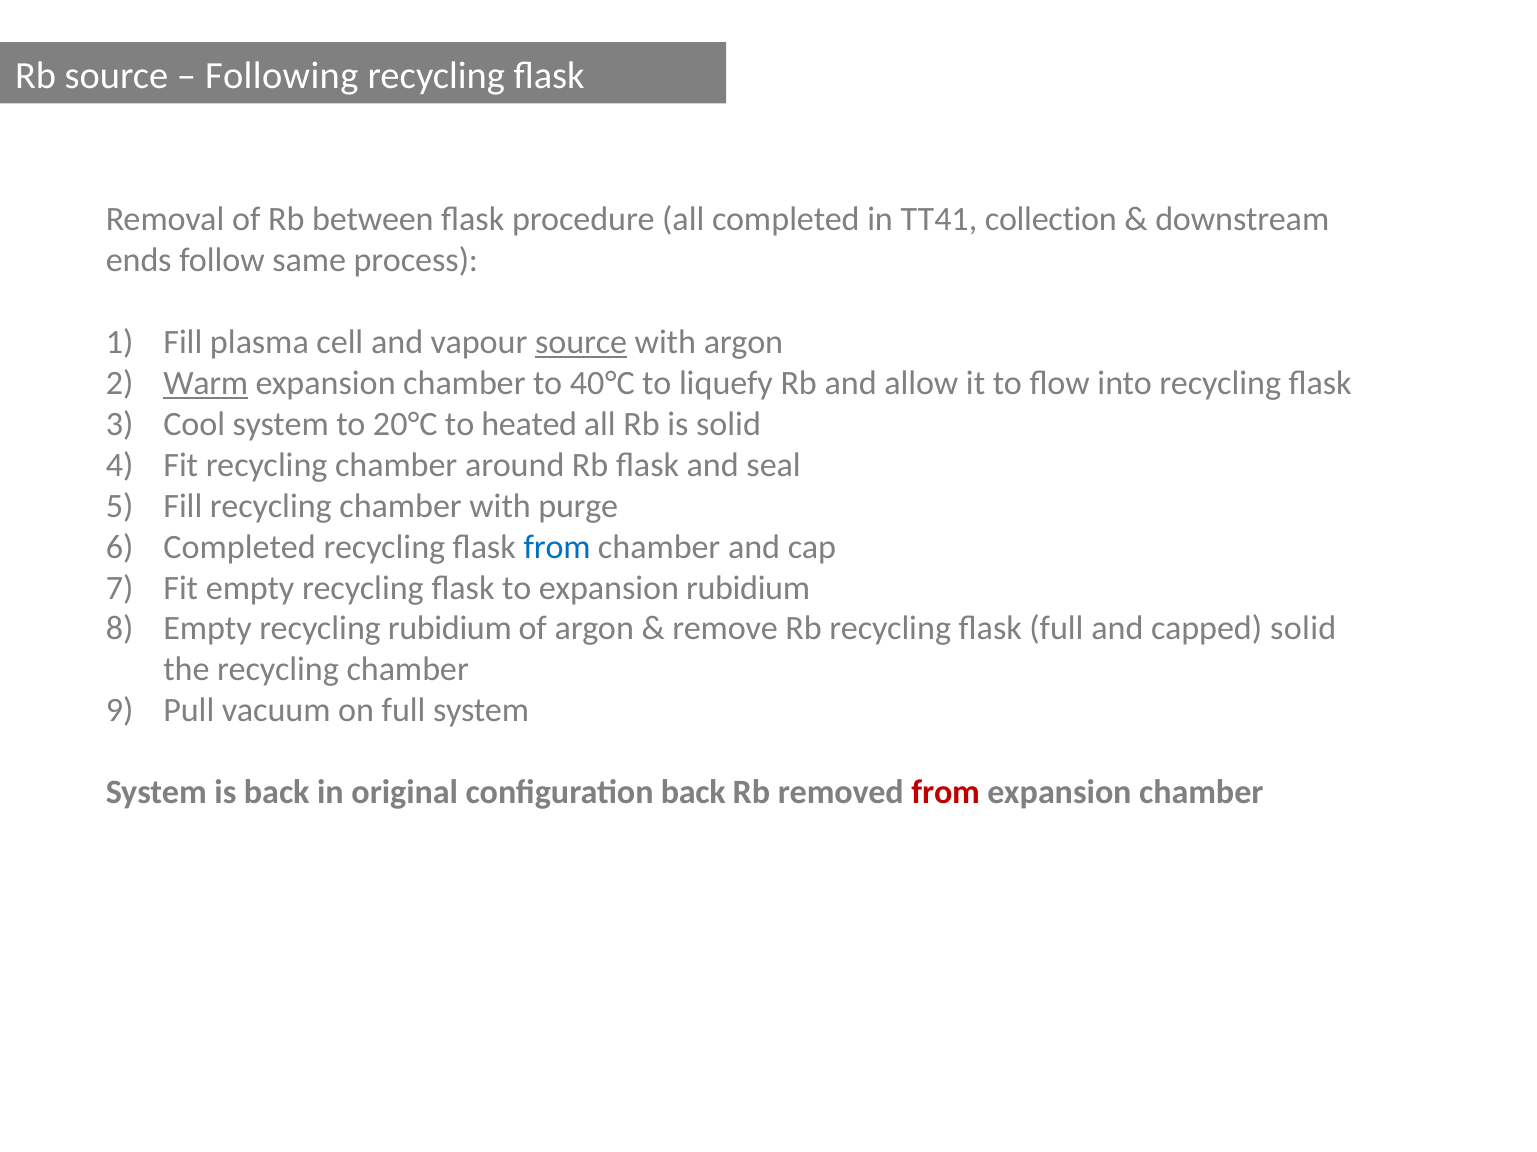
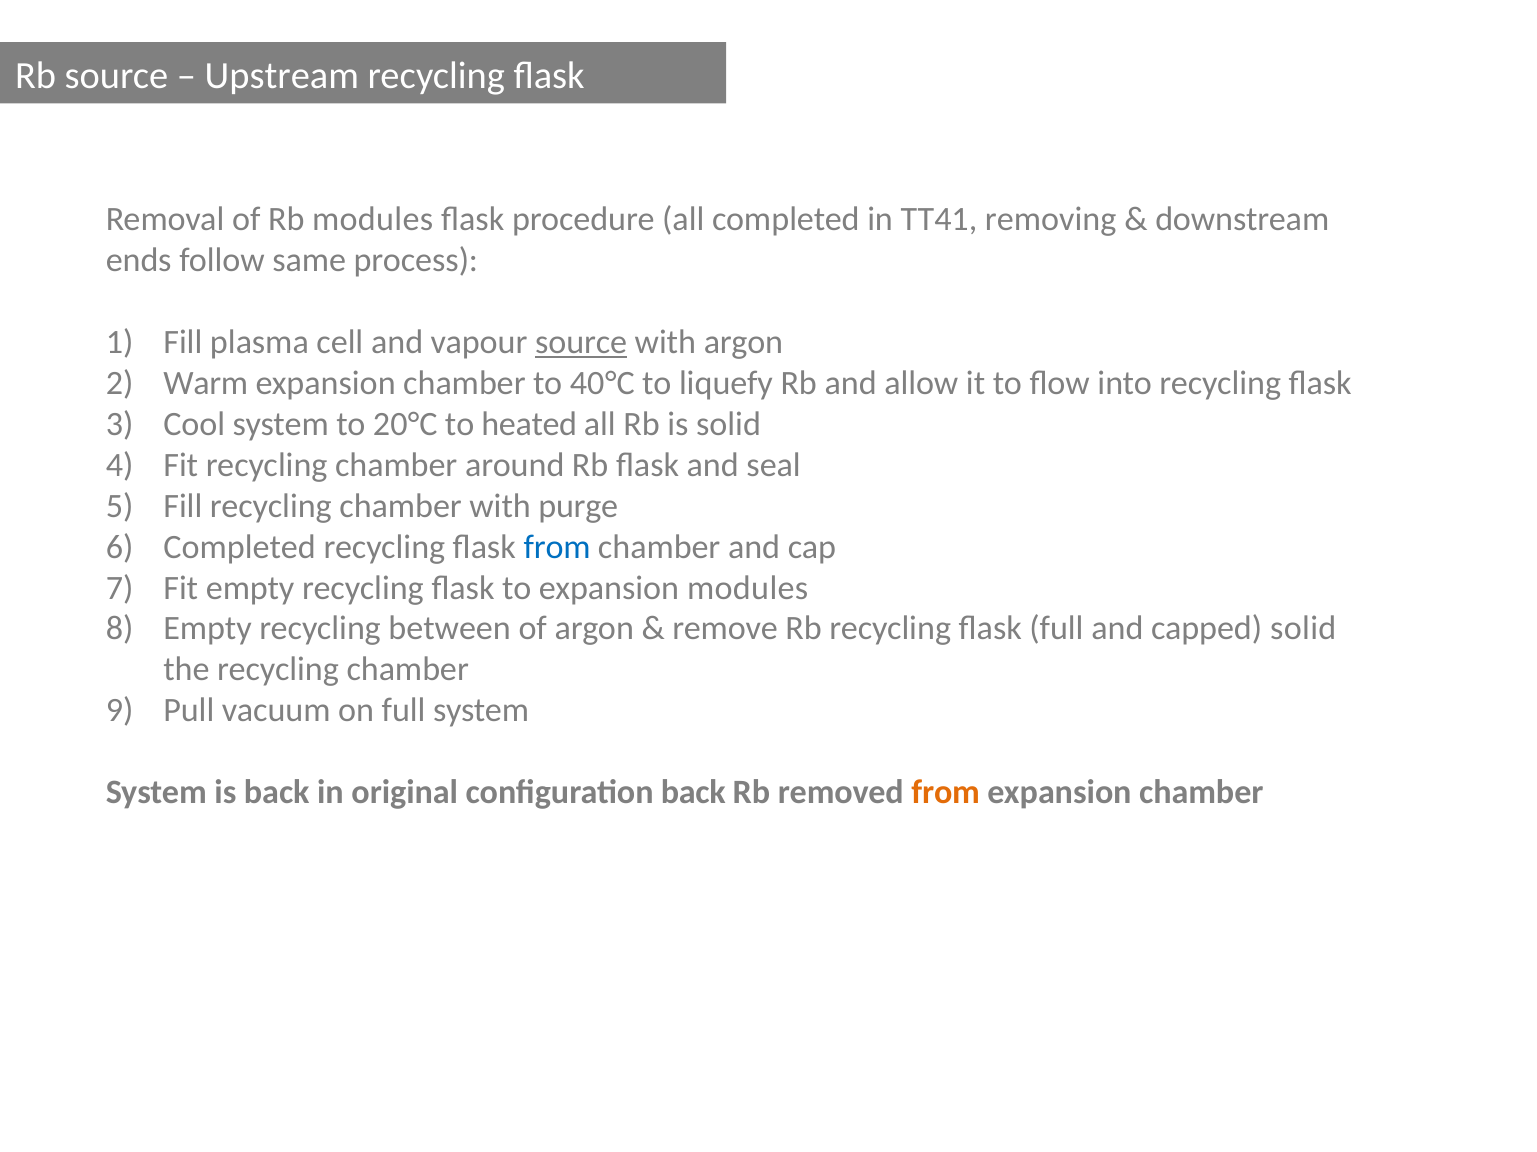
Following: Following -> Upstream
Rb between: between -> modules
collection: collection -> removing
Warm underline: present -> none
expansion rubidium: rubidium -> modules
recycling rubidium: rubidium -> between
from at (946, 793) colour: red -> orange
